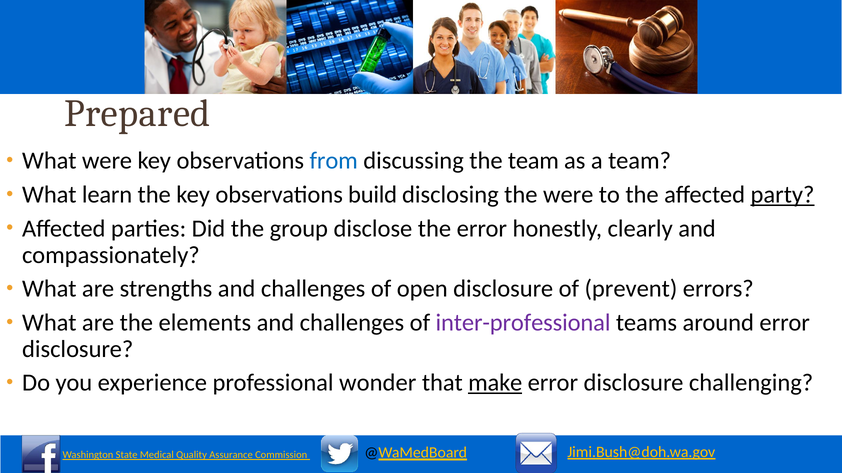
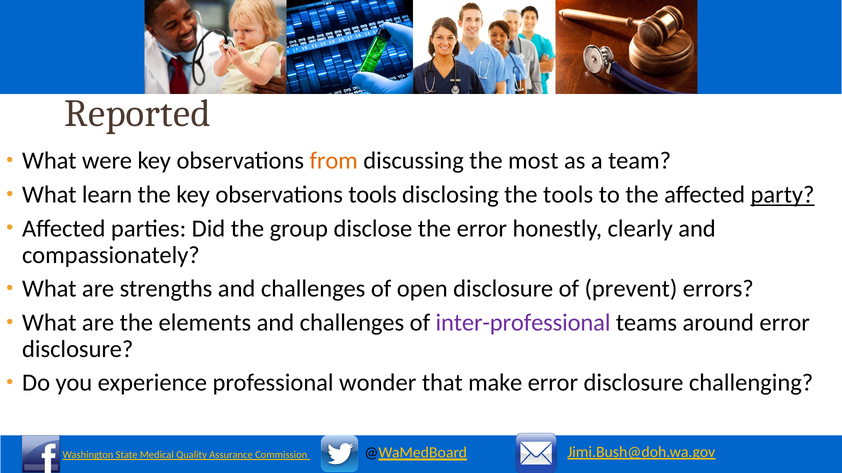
Prepared: Prepared -> Reported
from colour: blue -> orange
the team: team -> most
observations build: build -> tools
the were: were -> tools
make underline: present -> none
